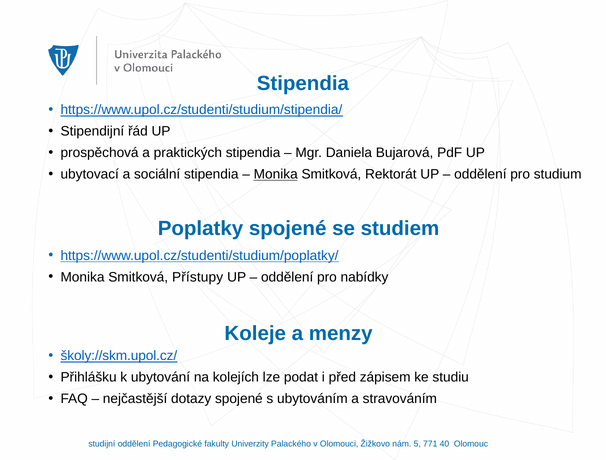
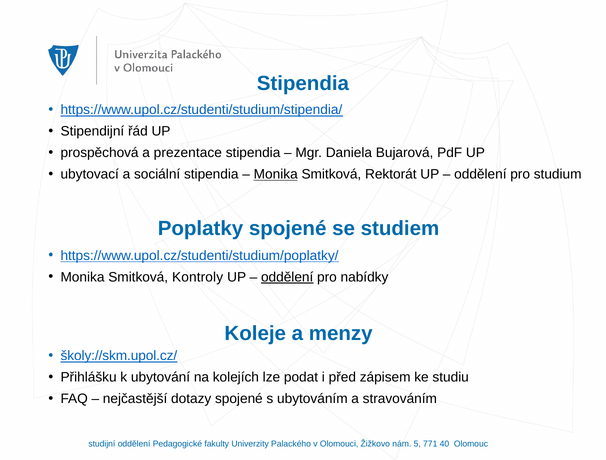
praktických: praktických -> prezentace
Přístupy: Přístupy -> Kontroly
oddělení at (287, 278) underline: none -> present
